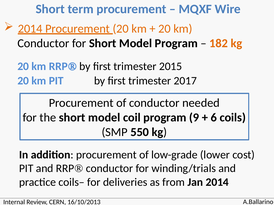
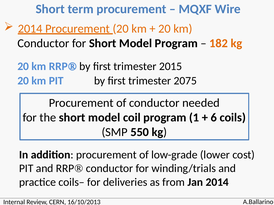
2017: 2017 -> 2075
9: 9 -> 1
